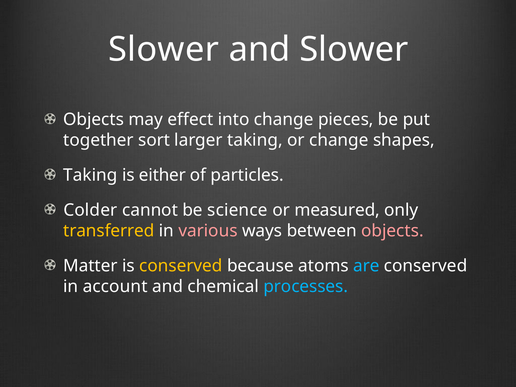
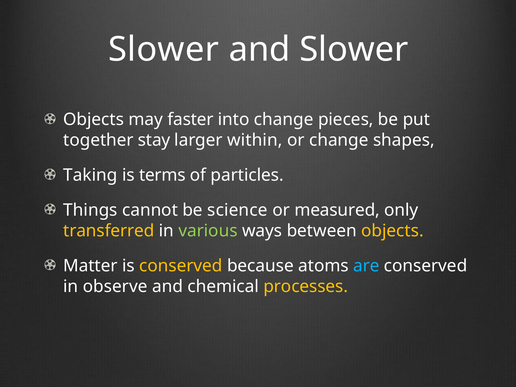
effect: effect -> faster
sort: sort -> stay
larger taking: taking -> within
either: either -> terms
Colder: Colder -> Things
various colour: pink -> light green
objects at (392, 231) colour: pink -> yellow
account: account -> observe
processes colour: light blue -> yellow
